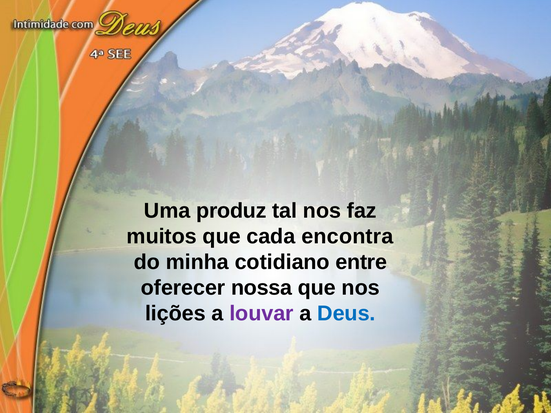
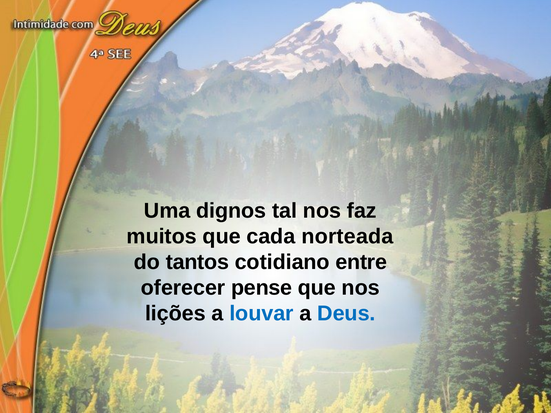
produz: produz -> dignos
encontra: encontra -> norteada
minha: minha -> tantos
nossa: nossa -> pense
louvar colour: purple -> blue
